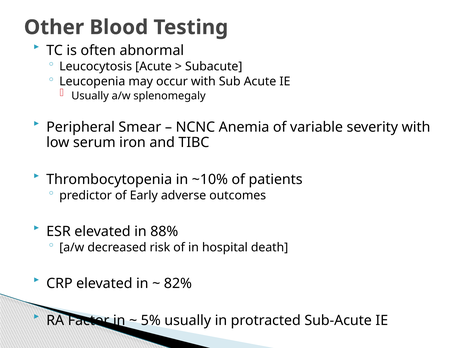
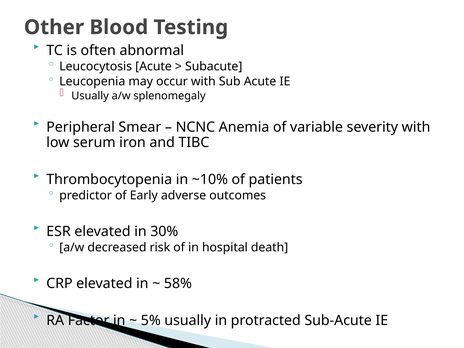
88%: 88% -> 30%
82%: 82% -> 58%
